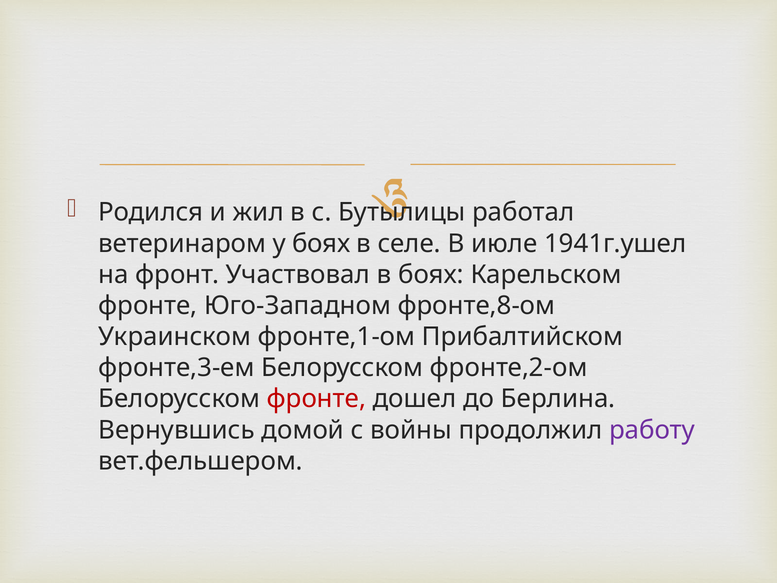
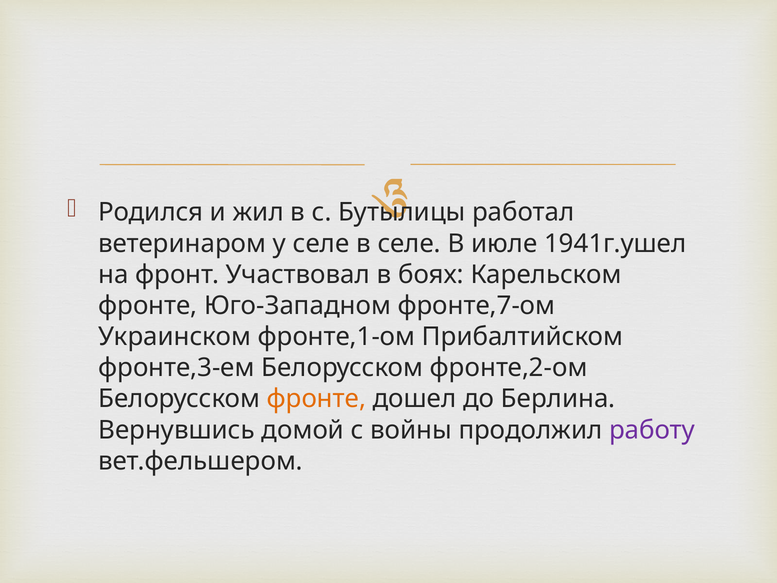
у боях: боях -> селе
фронте,8-ом: фронте,8-ом -> фронте,7-ом
фронте at (316, 399) colour: red -> orange
